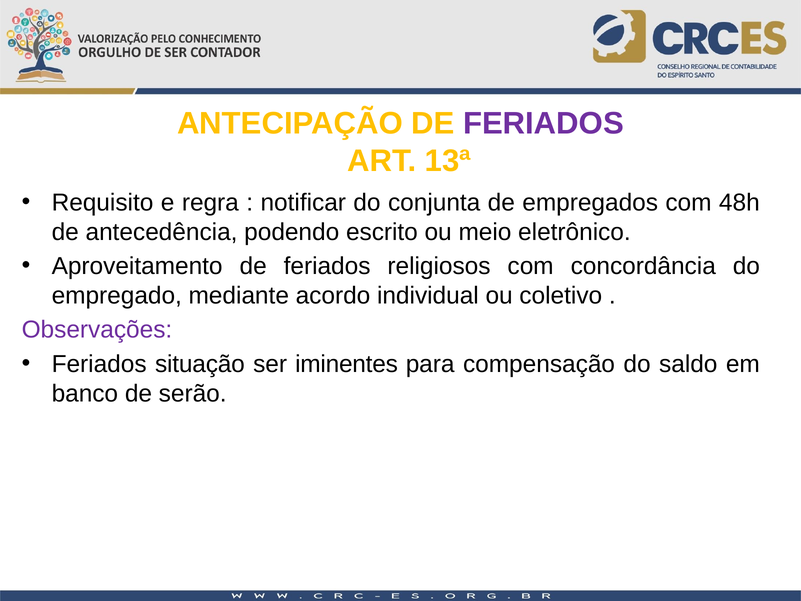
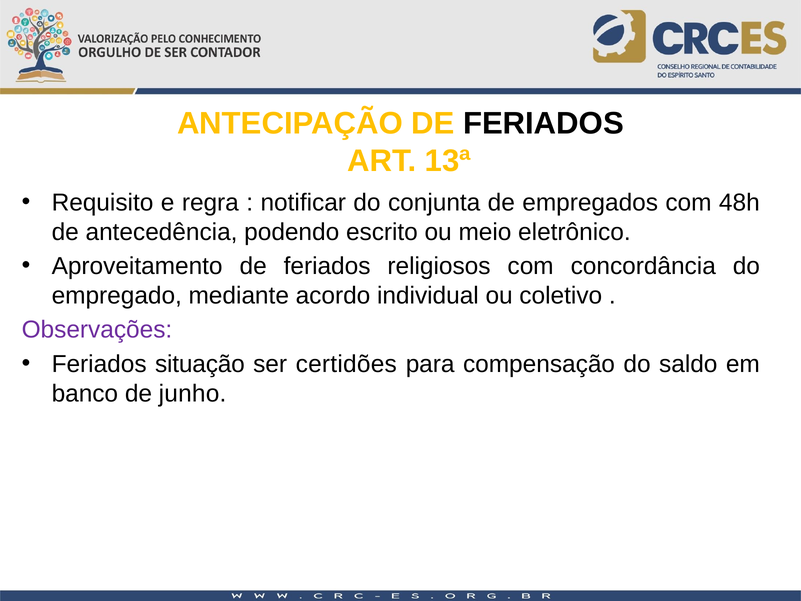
FERIADOS at (543, 123) colour: purple -> black
iminentes: iminentes -> certidões
serão: serão -> junho
